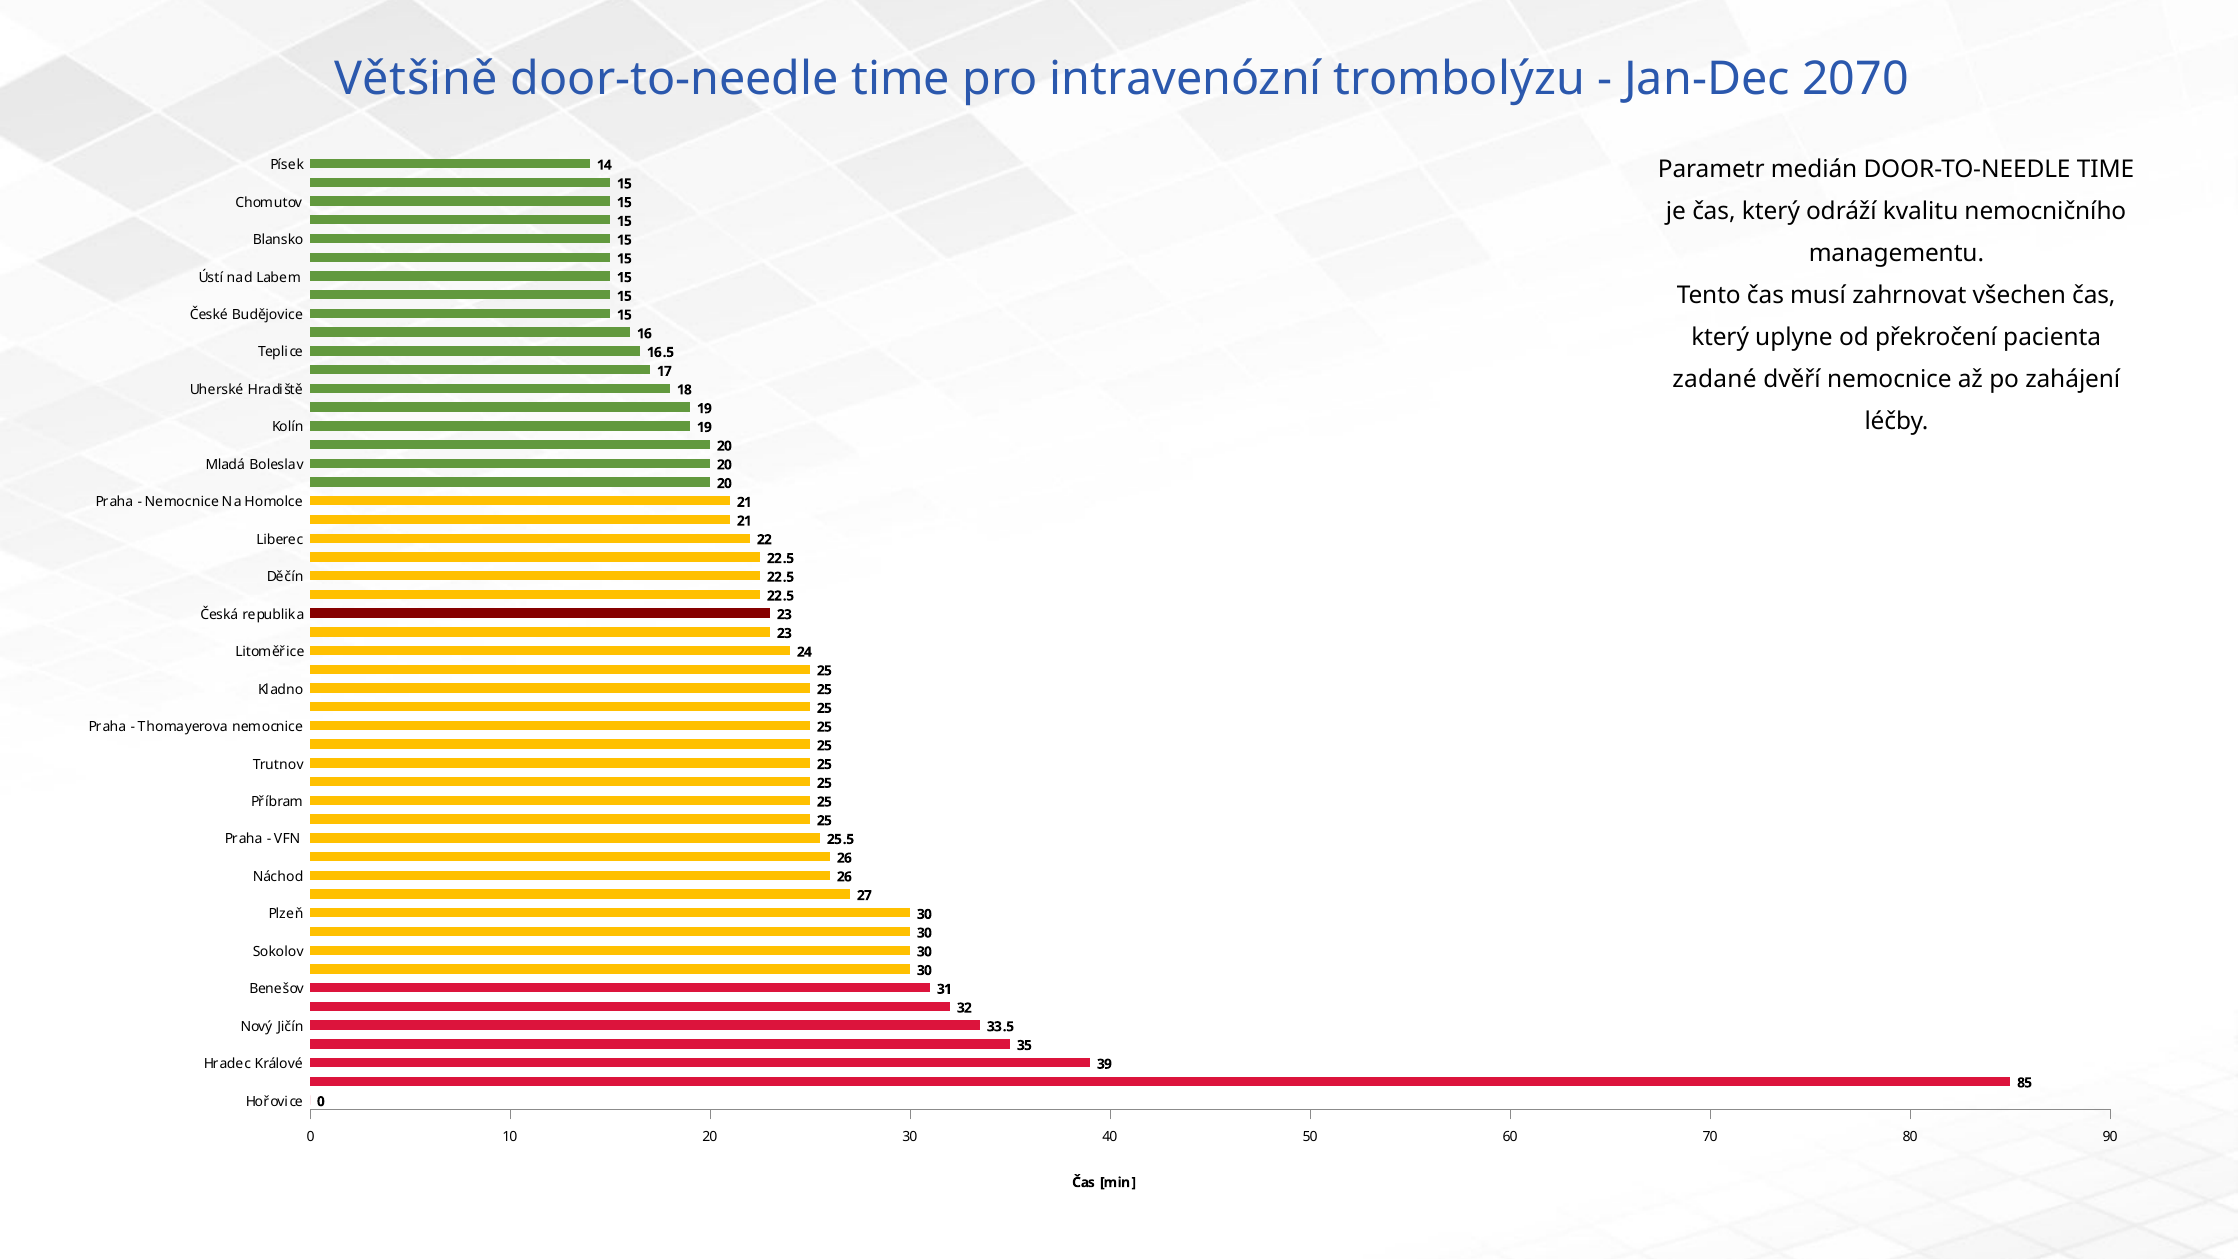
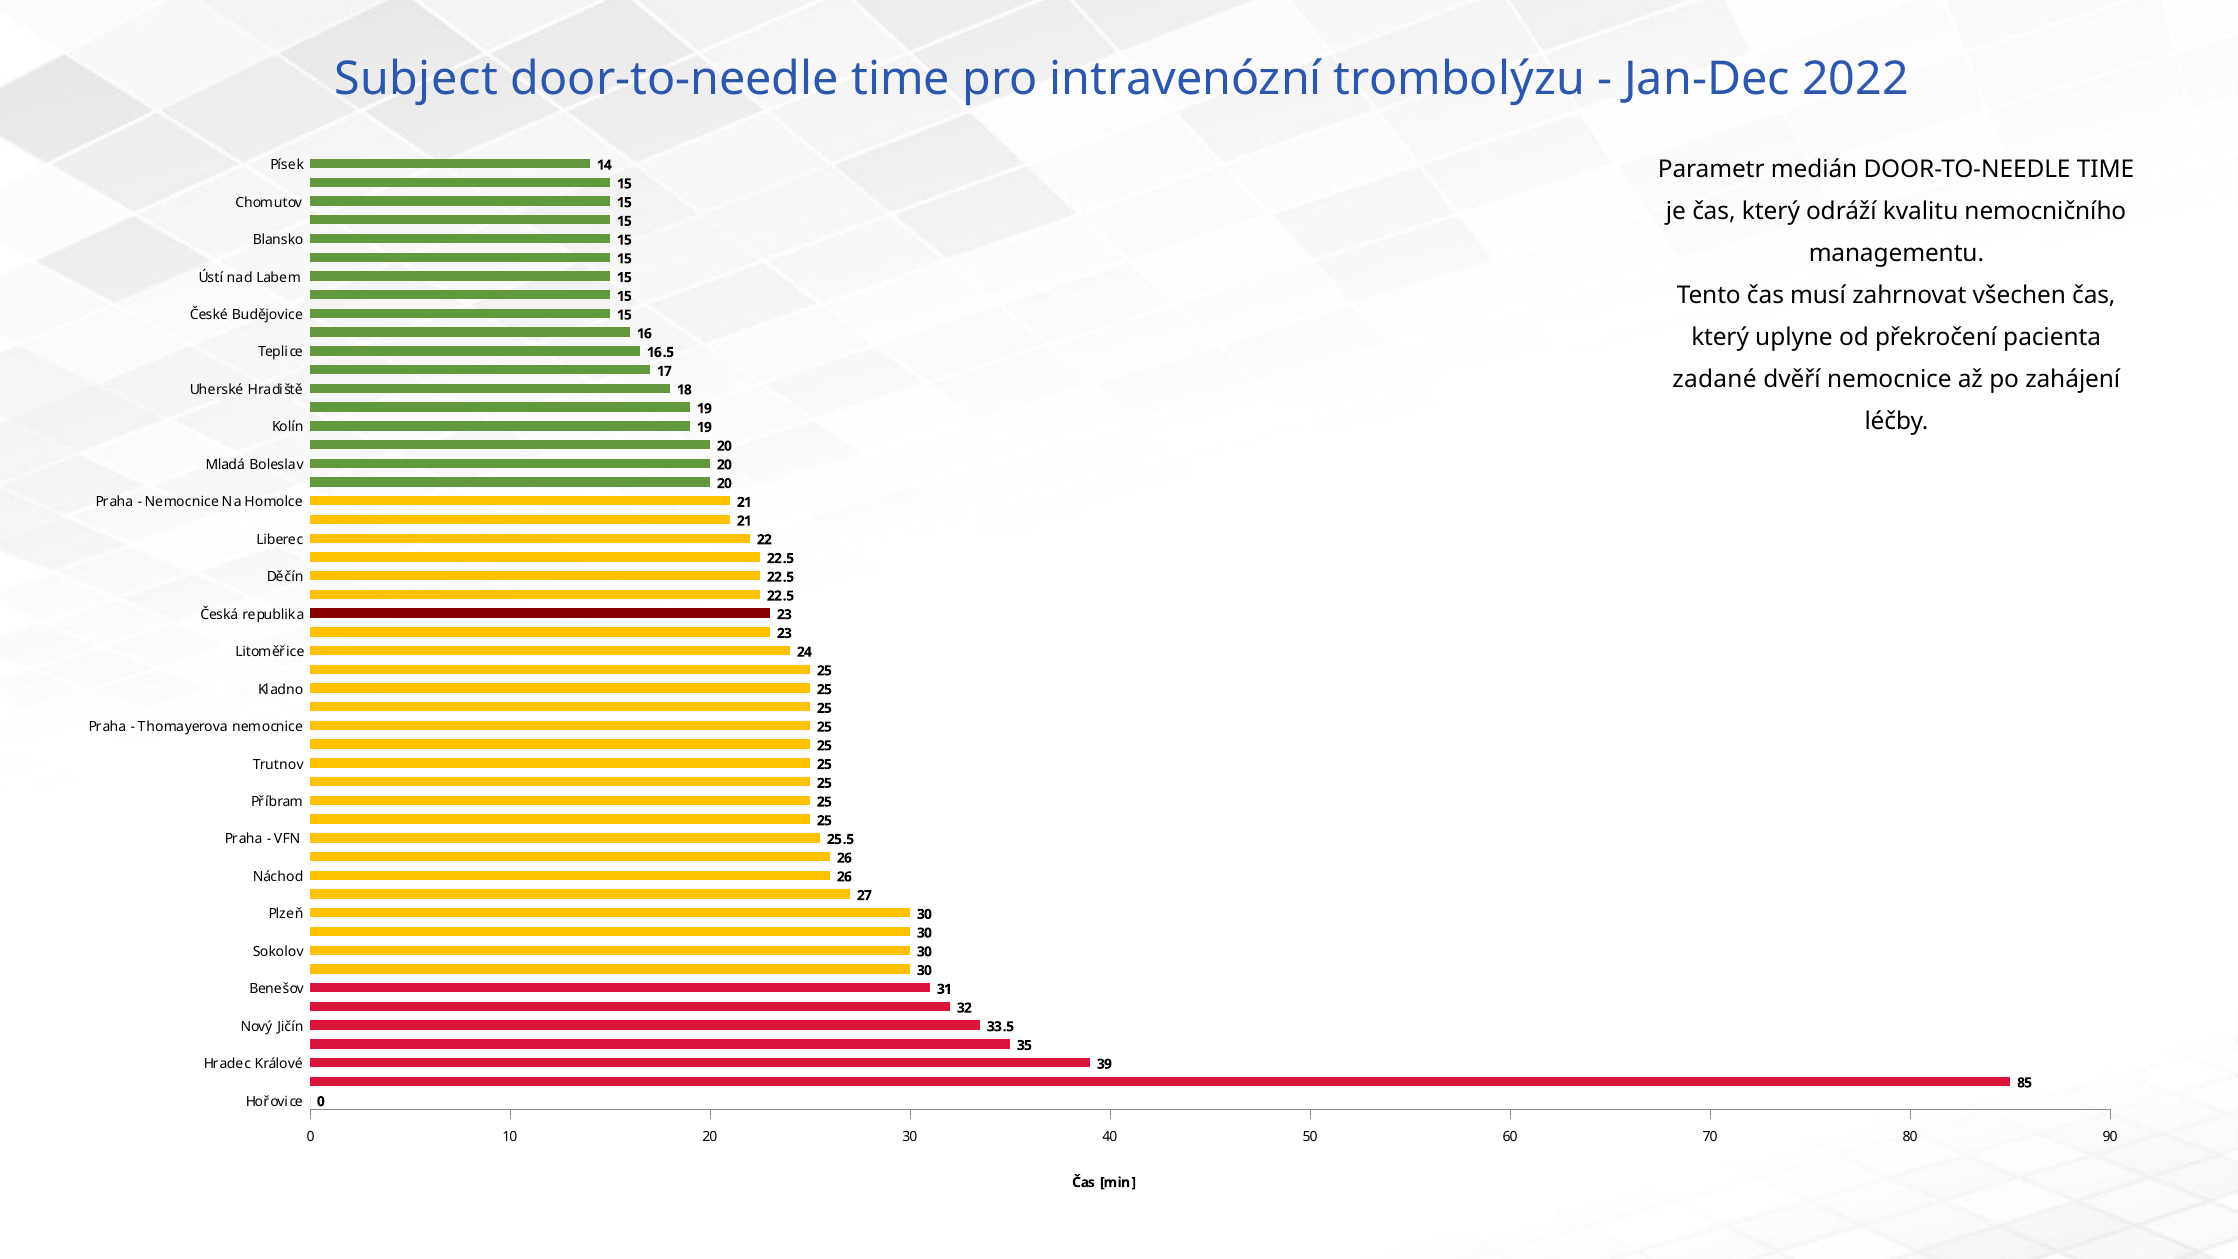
Většině: Většině -> Subject
2070: 2070 -> 2022
